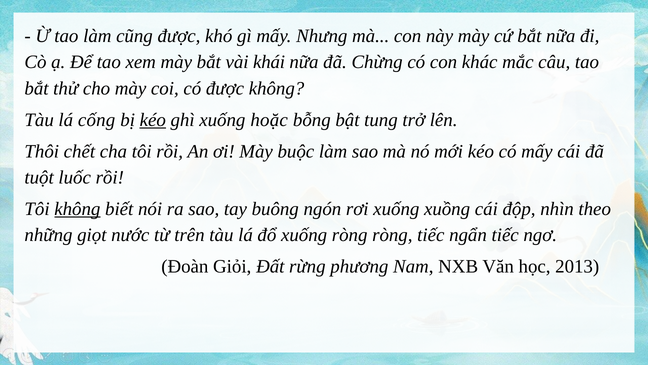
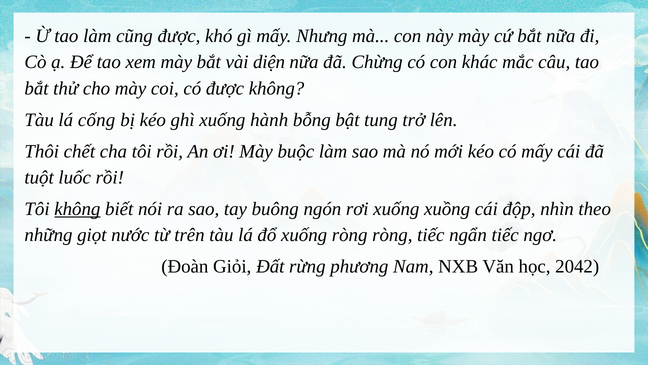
khái: khái -> diện
kéo at (153, 120) underline: present -> none
hoặc: hoặc -> hành
2013: 2013 -> 2042
